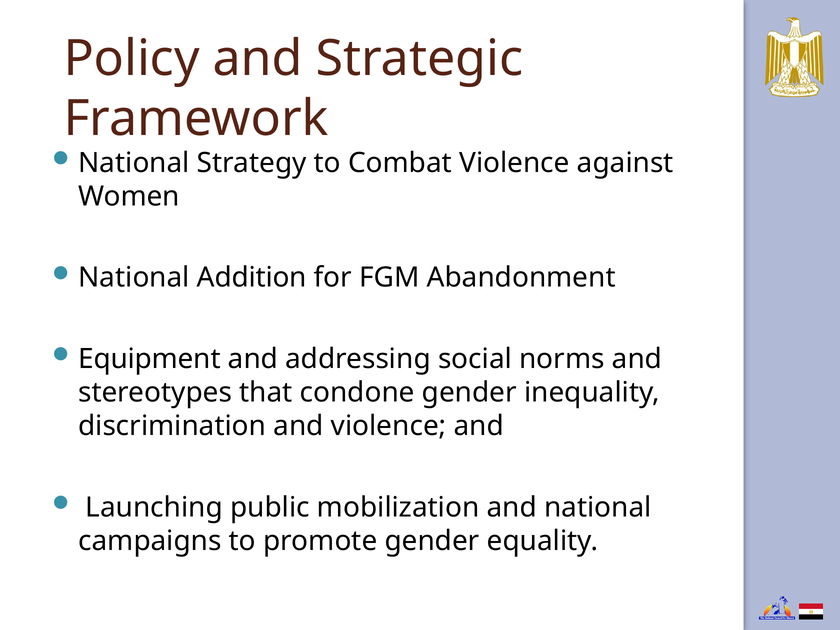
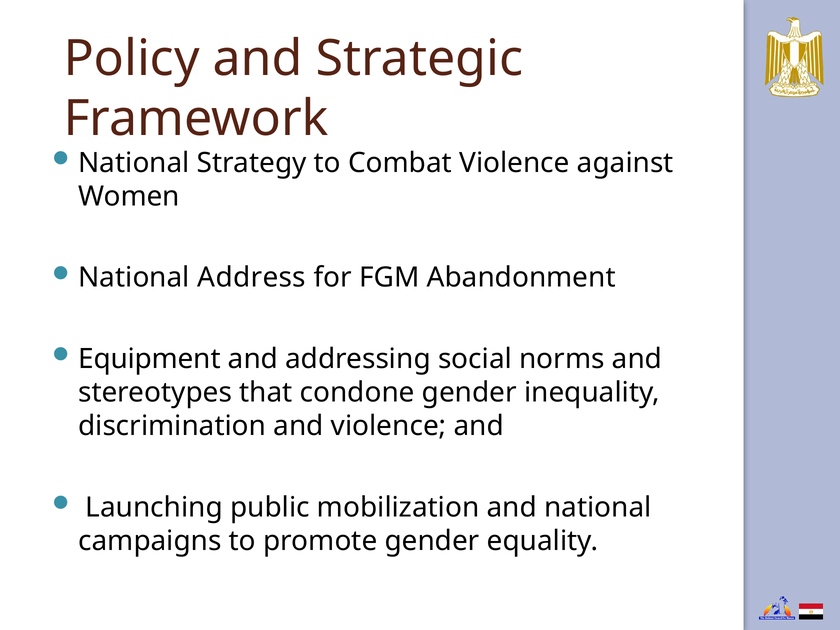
Addition: Addition -> Address
